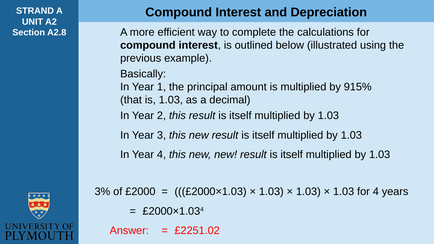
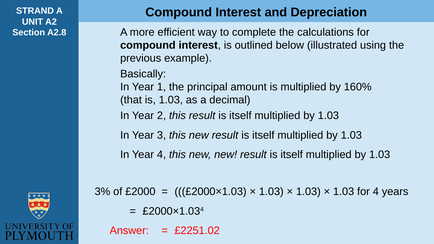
915%: 915% -> 160%
